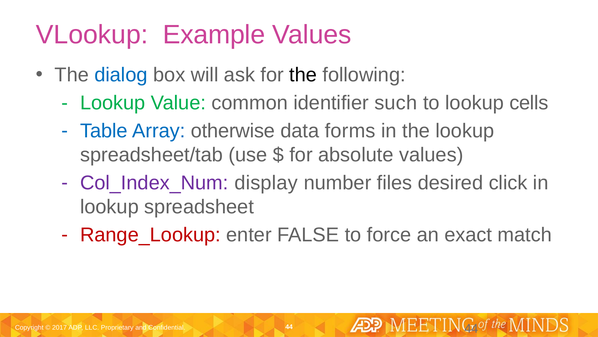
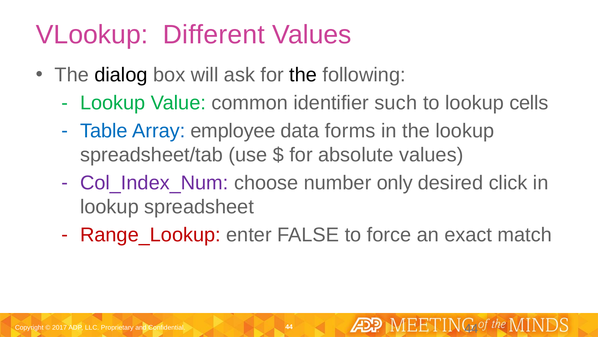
Example: Example -> Different
dialog colour: blue -> black
otherwise: otherwise -> employee
display: display -> choose
files: files -> only
